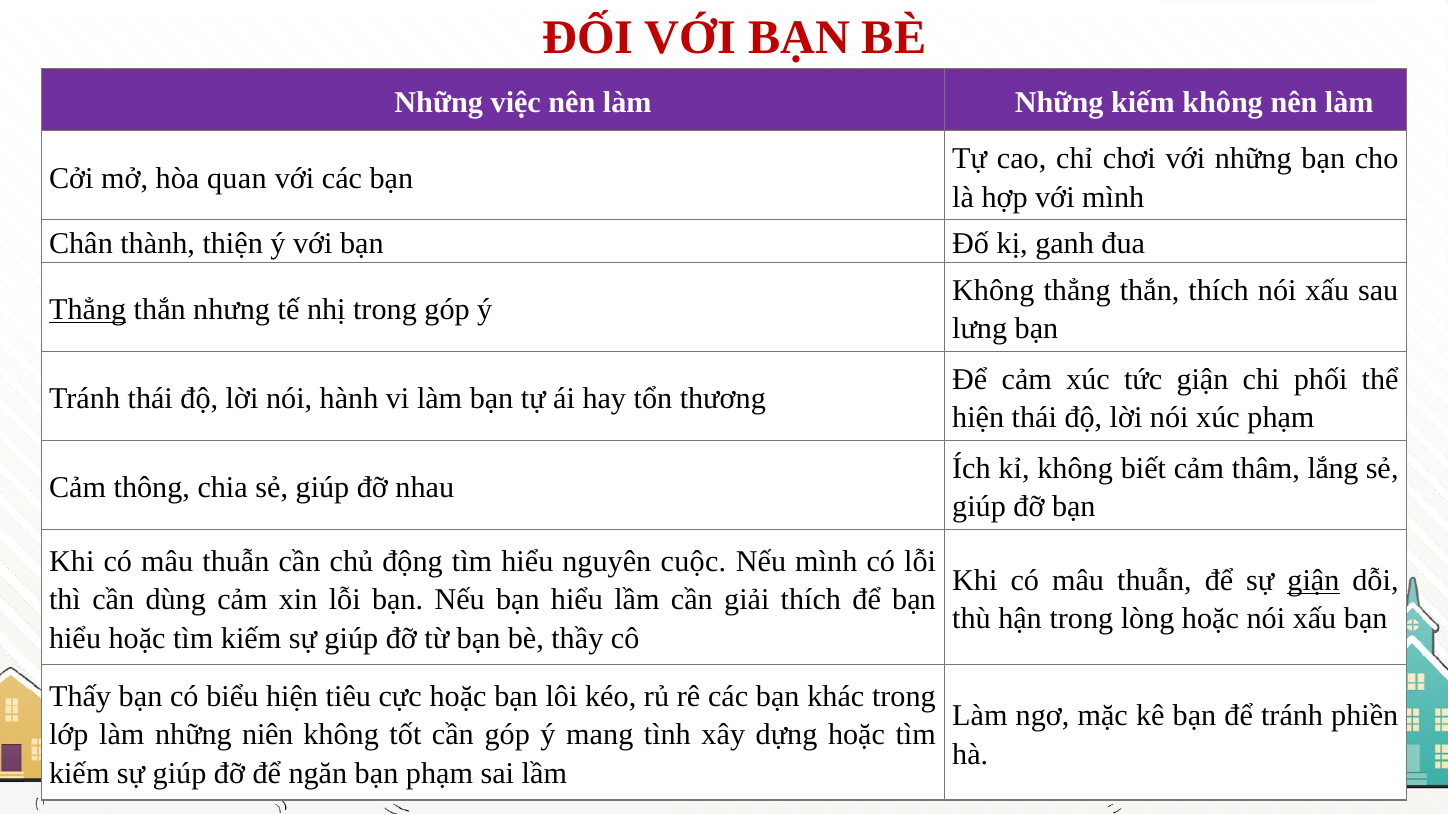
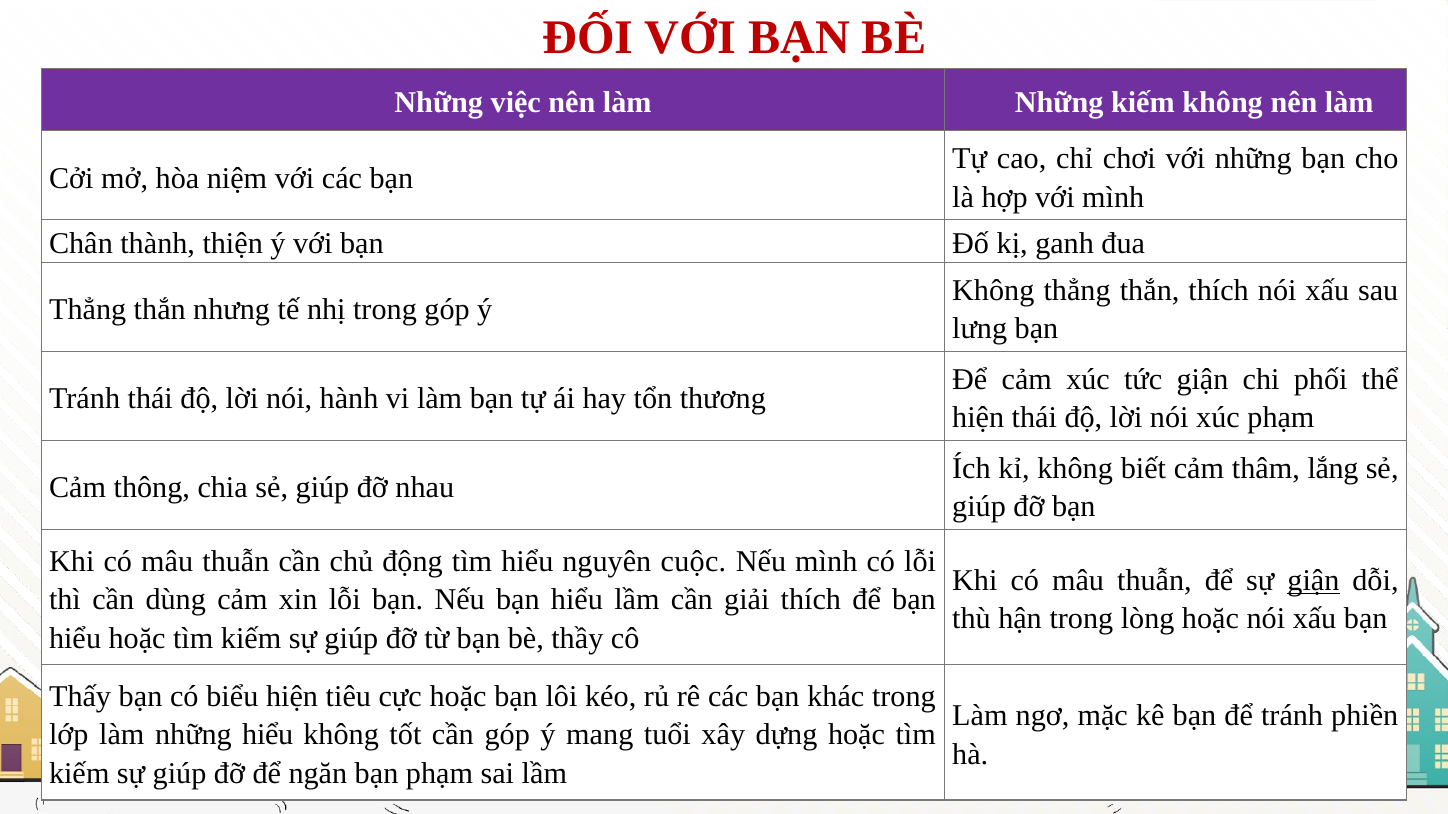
quan: quan -> niệm
Thẳng at (88, 310) underline: present -> none
những niên: niên -> hiểu
tình: tình -> tuổi
